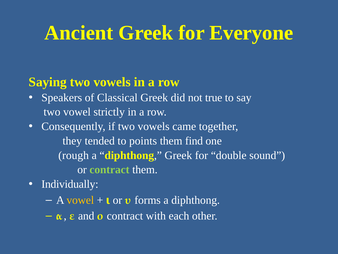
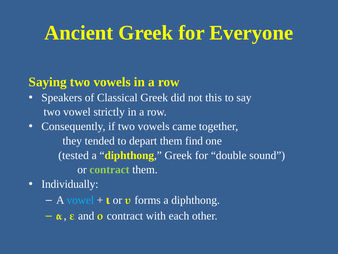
true: true -> this
points: points -> depart
rough: rough -> tested
vowel at (80, 200) colour: yellow -> light blue
